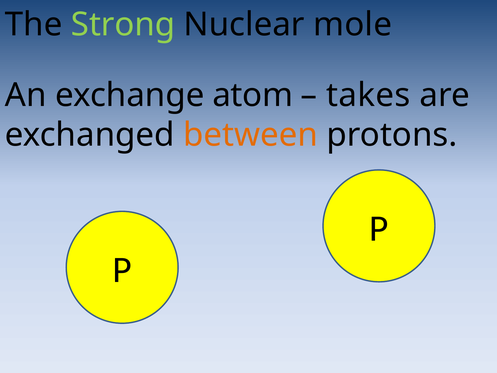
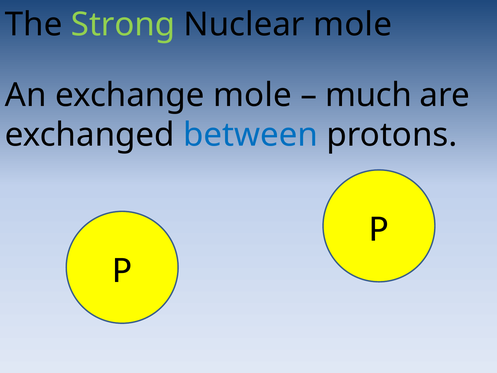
exchange atom: atom -> mole
takes: takes -> much
between colour: orange -> blue
